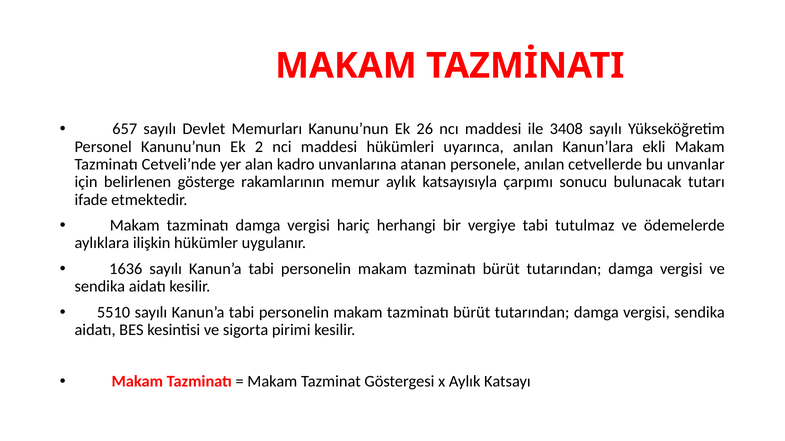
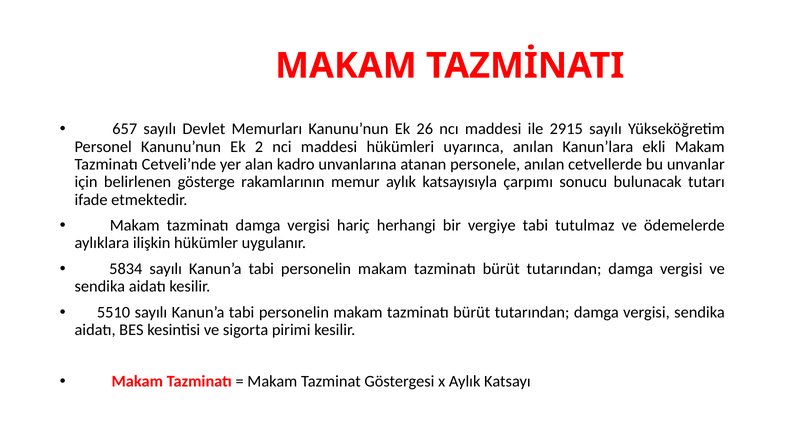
3408: 3408 -> 2915
1636: 1636 -> 5834
